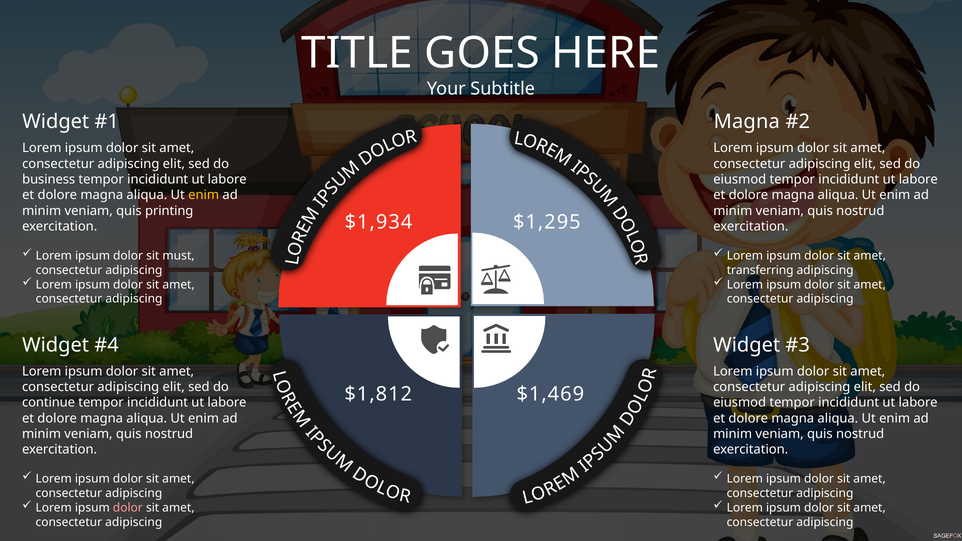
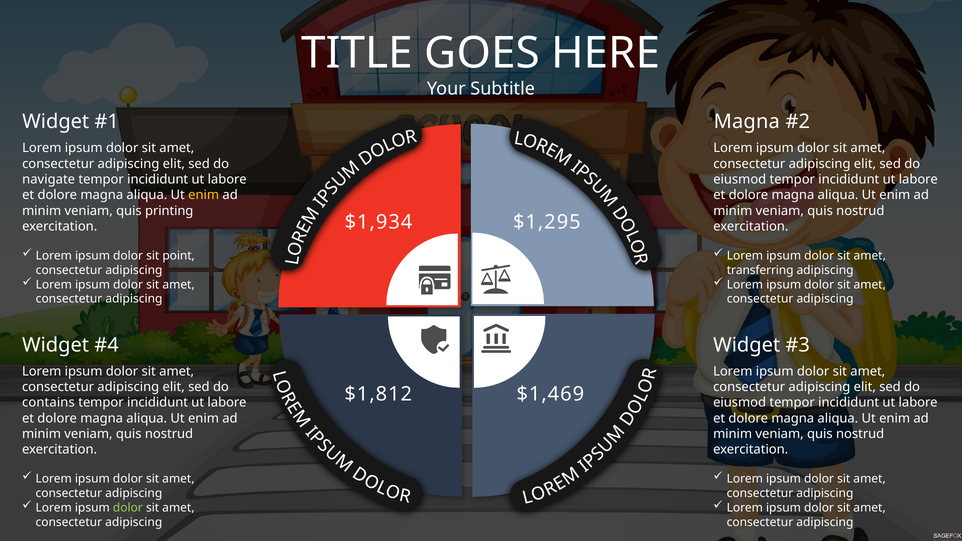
business: business -> navigate
must: must -> point
continue: continue -> contains
dolor at (128, 508) colour: pink -> light green
